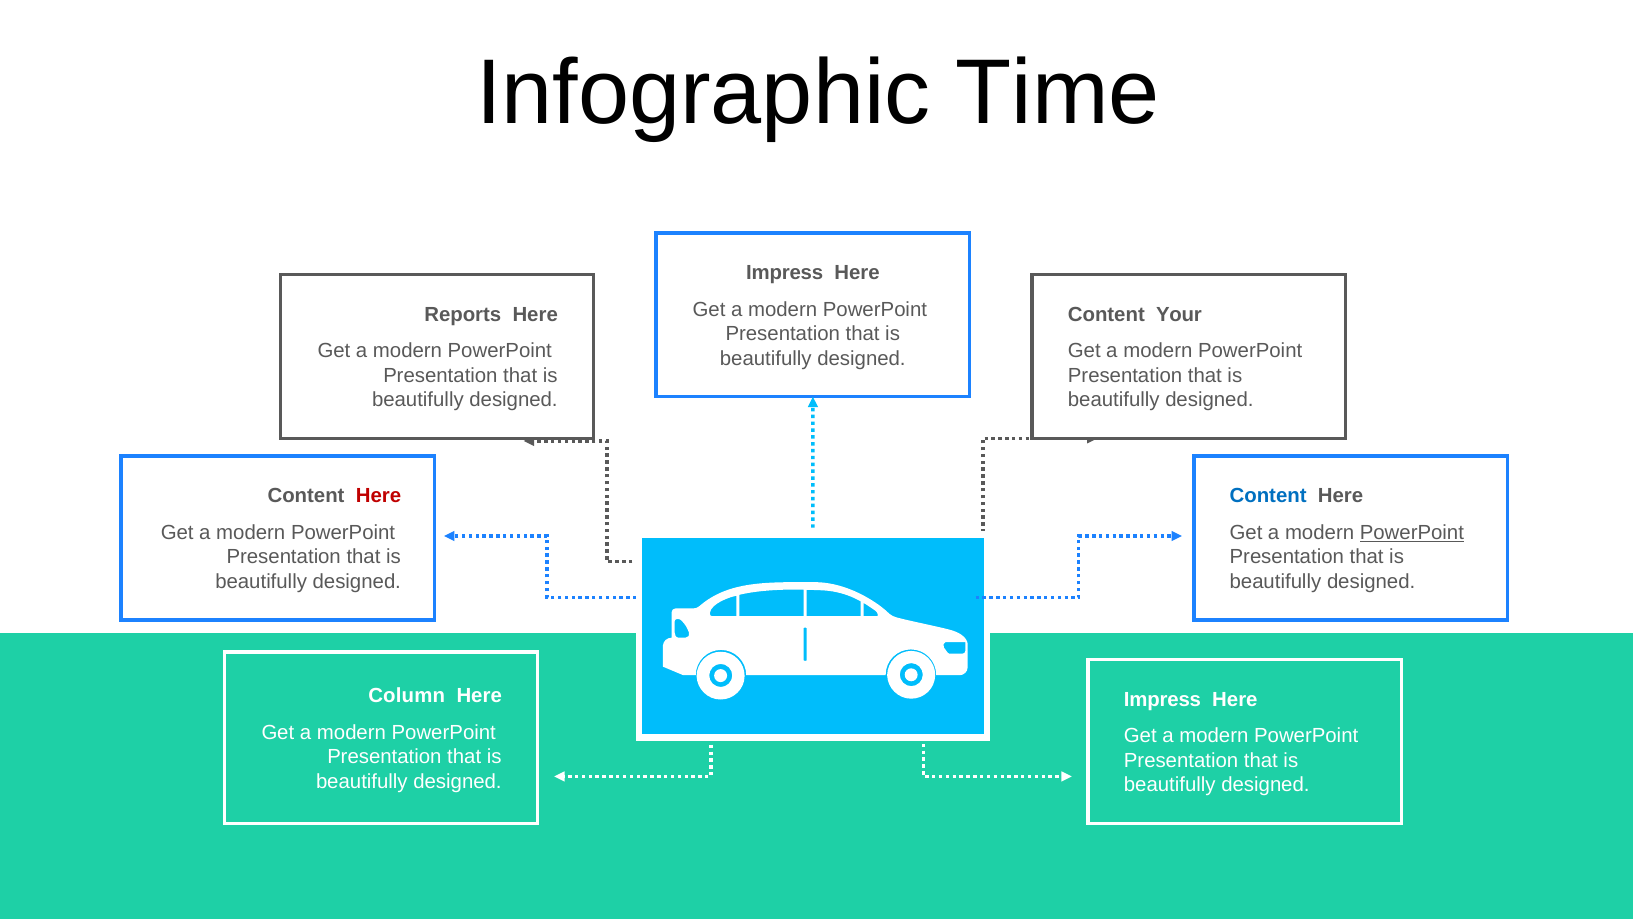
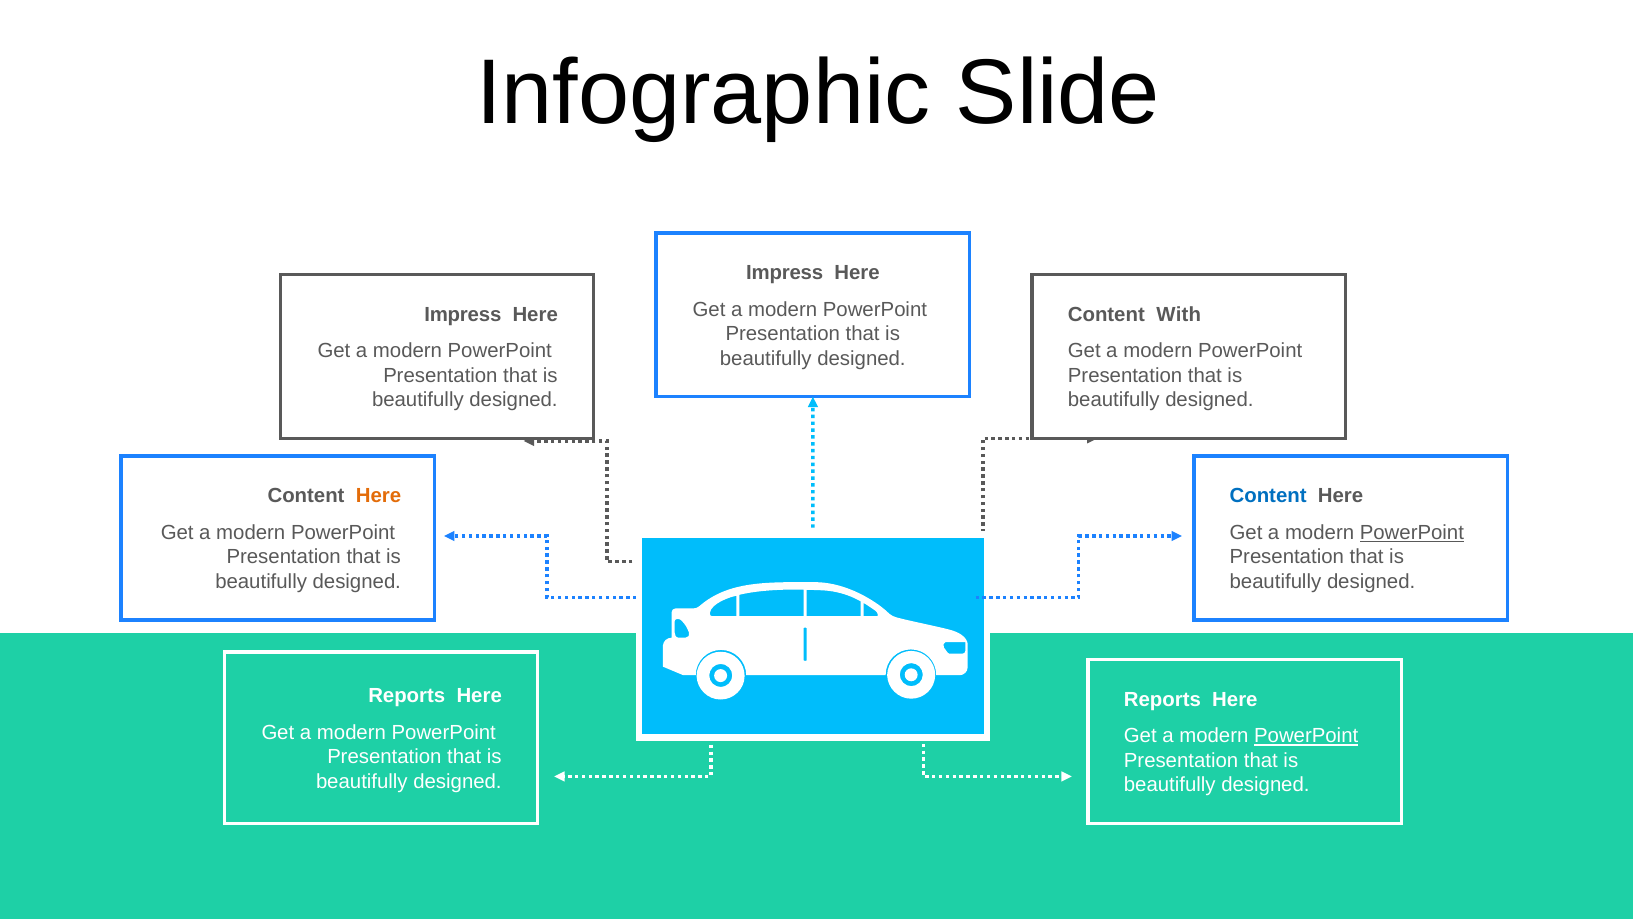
Time: Time -> Slide
Reports at (463, 314): Reports -> Impress
Your: Your -> With
Here at (379, 496) colour: red -> orange
Column at (407, 696): Column -> Reports
Impress at (1163, 700): Impress -> Reports
PowerPoint at (1306, 736) underline: none -> present
